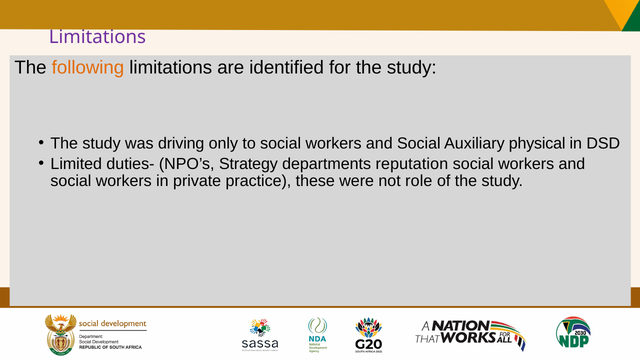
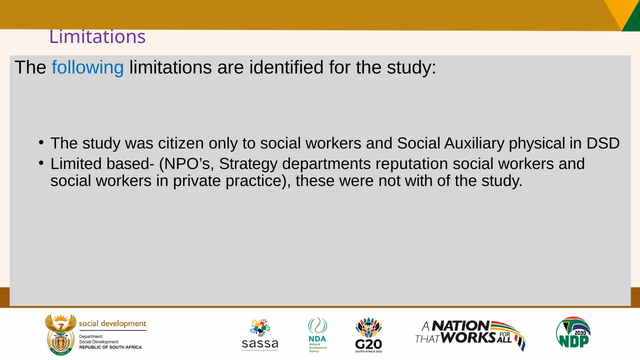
following colour: orange -> blue
driving: driving -> citizen
duties-: duties- -> based-
role: role -> with
